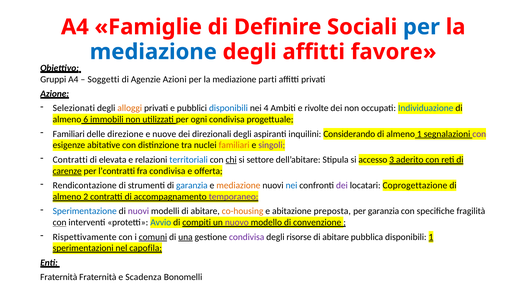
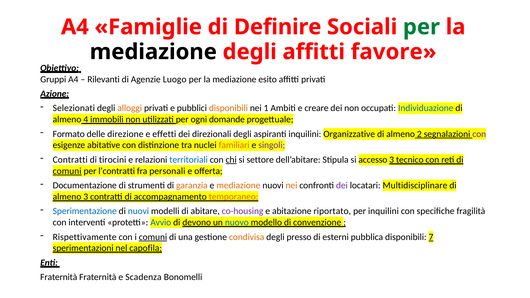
per at (421, 27) colour: blue -> green
mediazione at (153, 52) colour: blue -> black
Soggetti: Soggetti -> Rilevanti
Azioni: Azioni -> Luogo
parti: parti -> esito
disponibili at (228, 108) colour: blue -> orange
4: 4 -> 1
rivolte: rivolte -> creare
6: 6 -> 4
ogni condivisa: condivisa -> domande
Familiari at (69, 134): Familiari -> Formato
nuove: nuove -> effetti
Considerando: Considerando -> Organizzative
almeno 1: 1 -> 2
elevata: elevata -> tirocini
aderito: aderito -> tecnico
carenze at (67, 171): carenze -> comuni
fra condivisa: condivisa -> personali
Rendicontazione: Rendicontazione -> Documentazione
garanzia at (192, 186) colour: blue -> orange
nei at (291, 186) colour: blue -> orange
Coprogettazione: Coprogettazione -> Multidisciplinare
almeno 2: 2 -> 3
temporaneo colour: purple -> orange
nuovi at (138, 211) colour: purple -> blue
co-housing colour: orange -> purple
preposta: preposta -> riportato
per garanzia: garanzia -> inquilini
con at (60, 223) underline: present -> none
compiti: compiti -> devono
nuovo colour: purple -> blue
una underline: present -> none
condivisa at (247, 237) colour: purple -> orange
risorse: risorse -> presso
abitare at (336, 237): abitare -> esterni
disponibili 1: 1 -> 7
